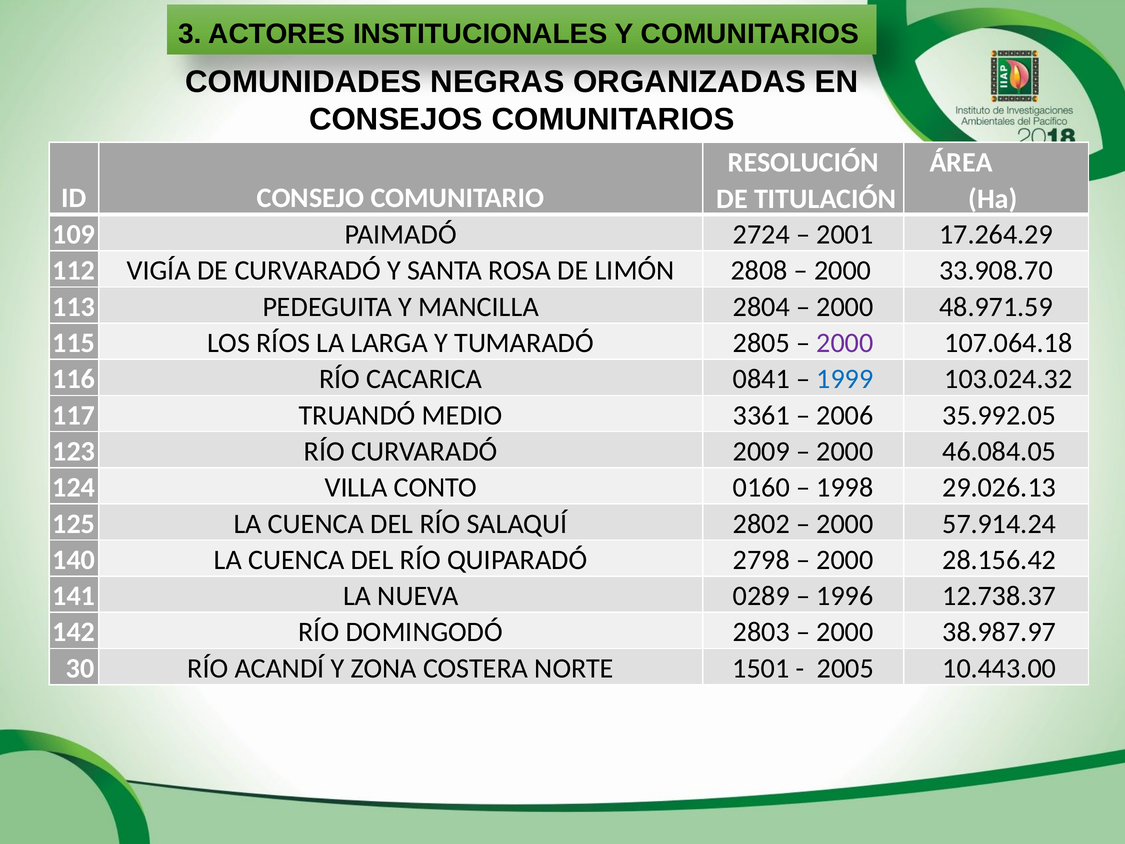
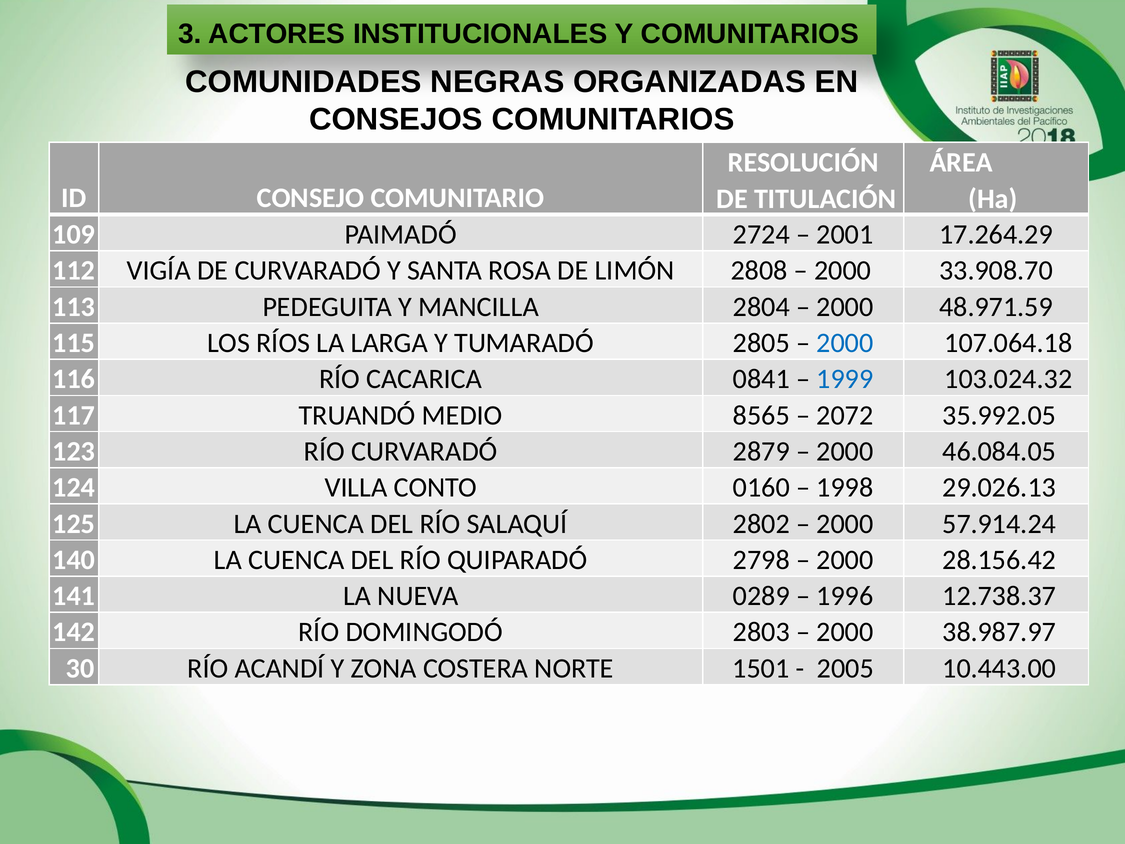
2000 at (845, 343) colour: purple -> blue
3361: 3361 -> 8565
2006: 2006 -> 2072
2009: 2009 -> 2879
